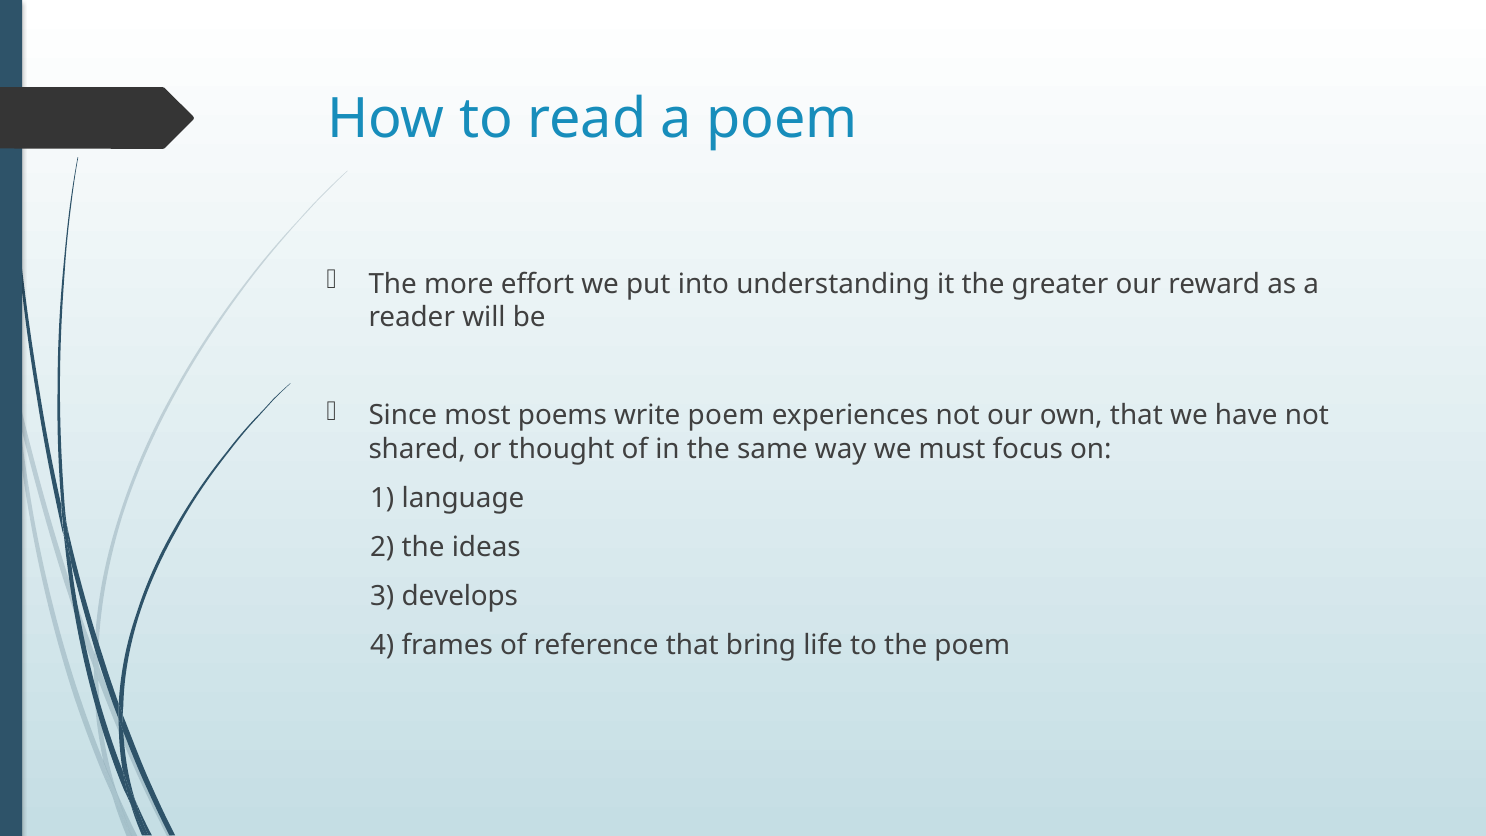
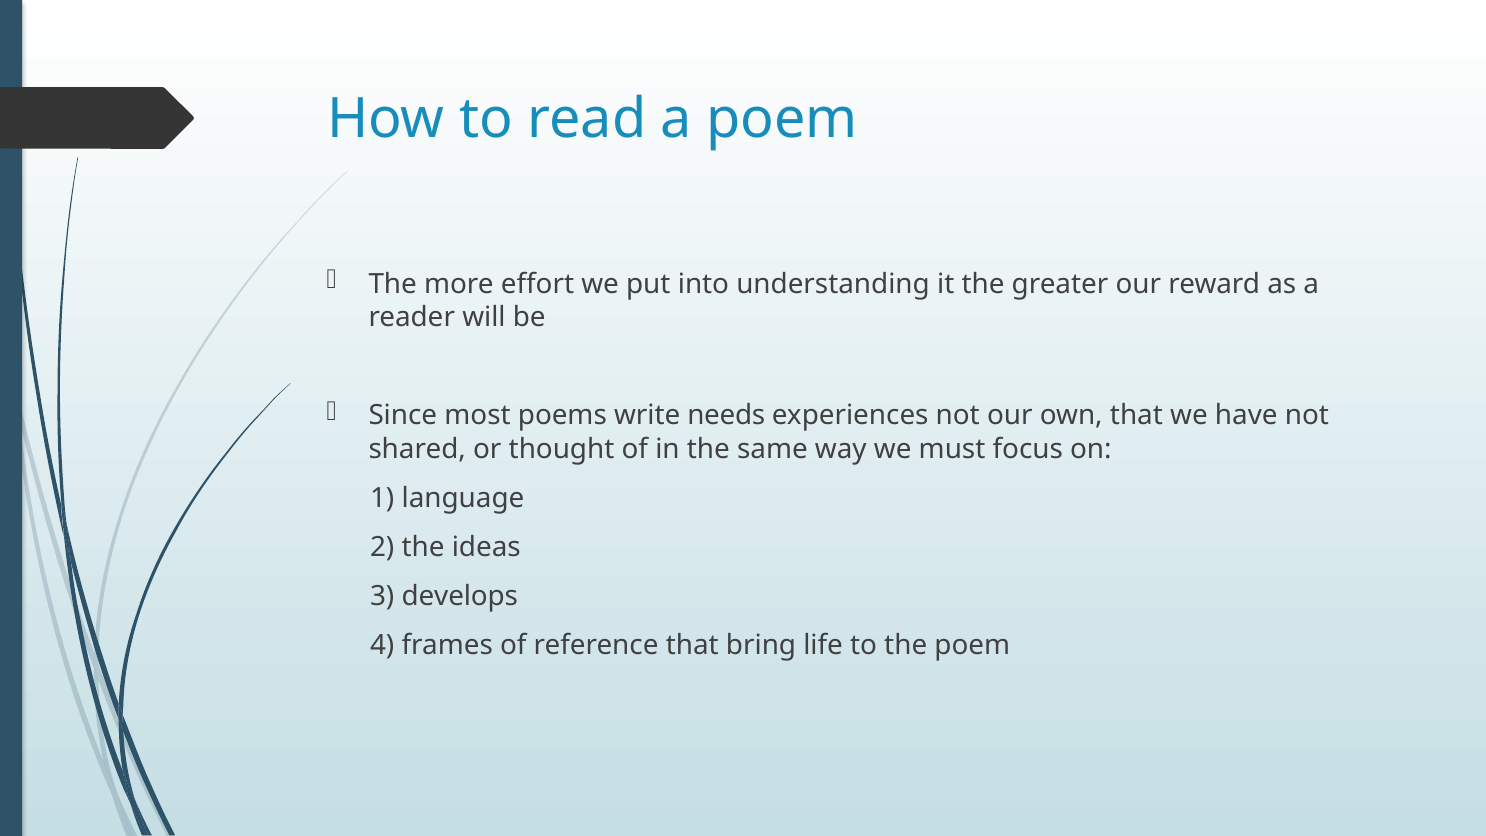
write poem: poem -> needs
